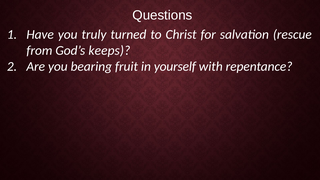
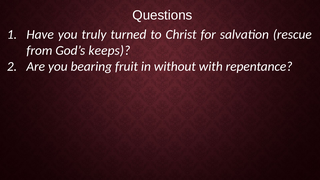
yourself: yourself -> without
